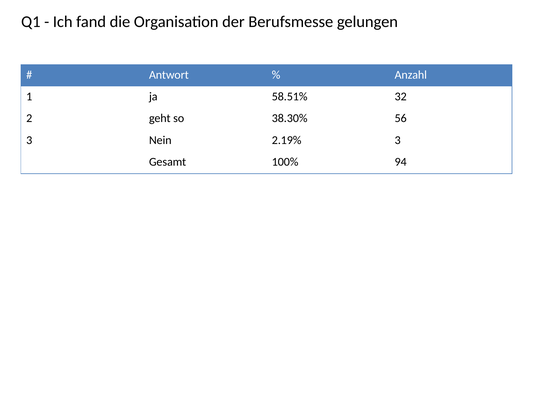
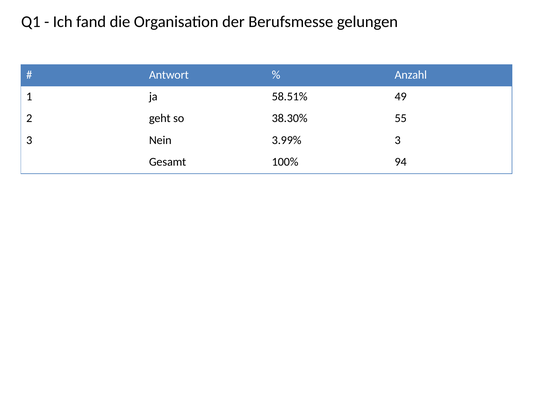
32: 32 -> 49
56: 56 -> 55
2.19%: 2.19% -> 3.99%
